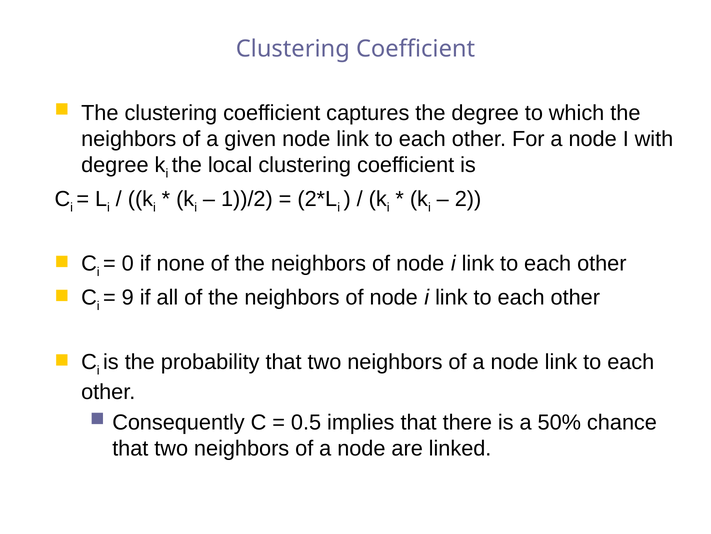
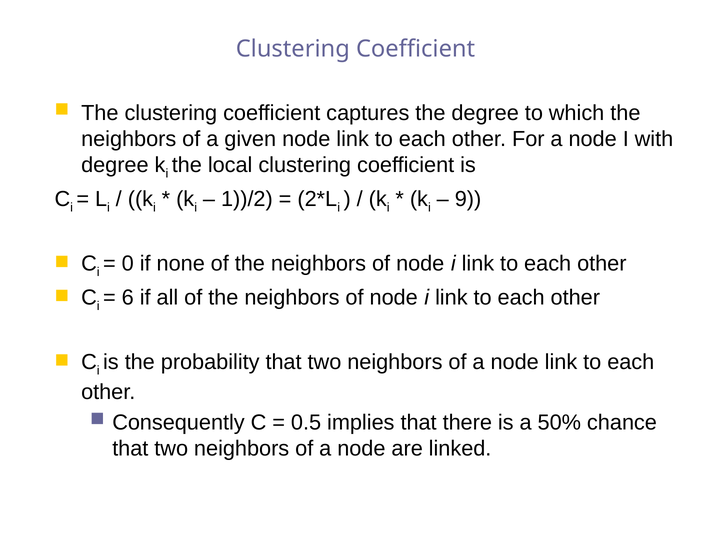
2: 2 -> 9
9: 9 -> 6
